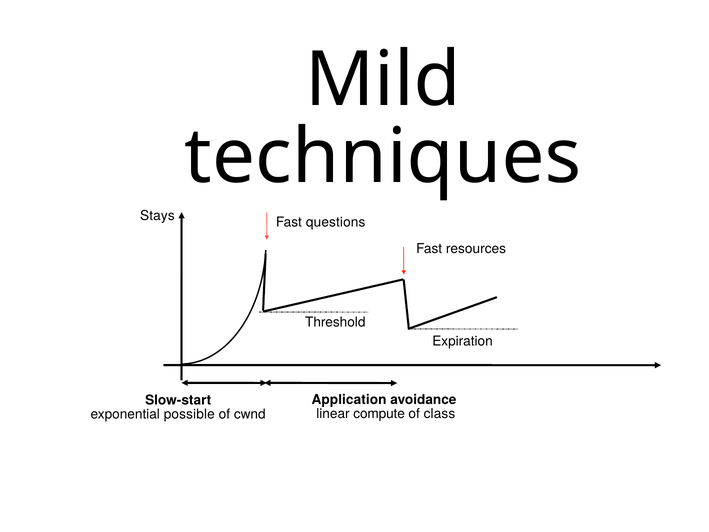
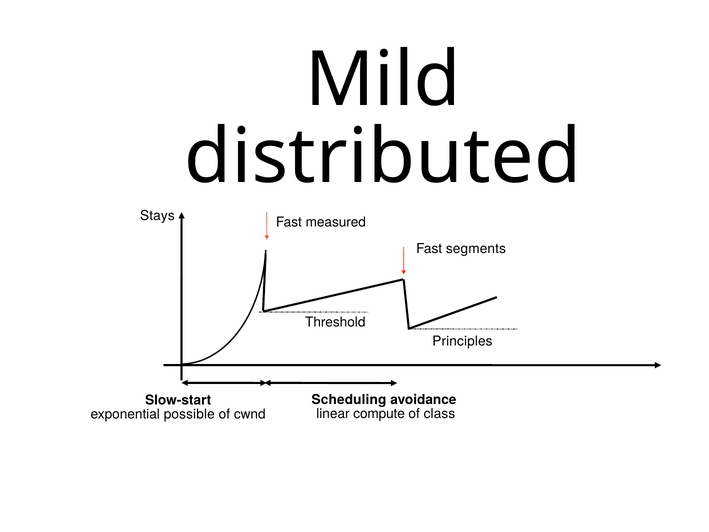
techniques: techniques -> distributed
questions: questions -> measured
resources: resources -> segments
Expiration: Expiration -> Principles
Application: Application -> Scheduling
